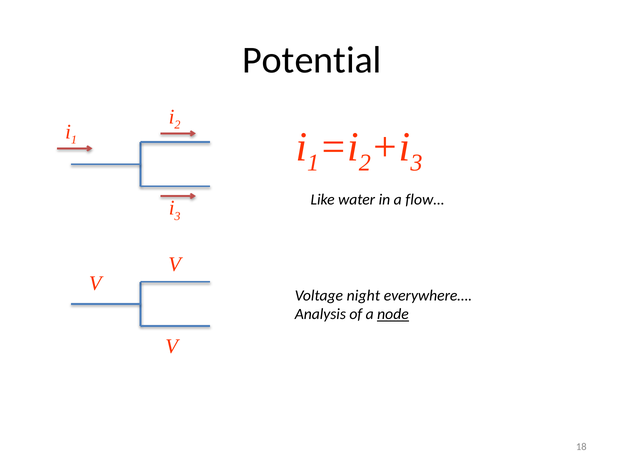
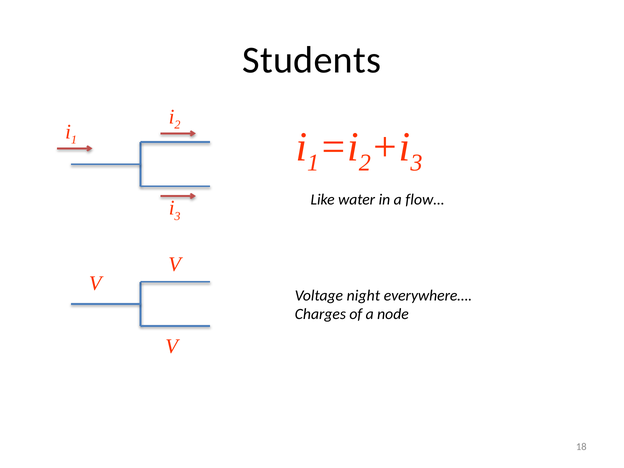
Potential: Potential -> Students
Analysis: Analysis -> Charges
node underline: present -> none
